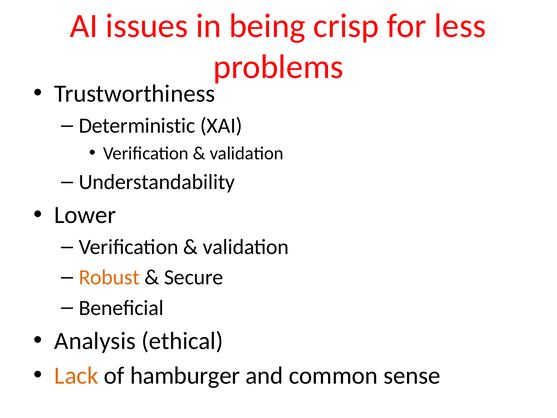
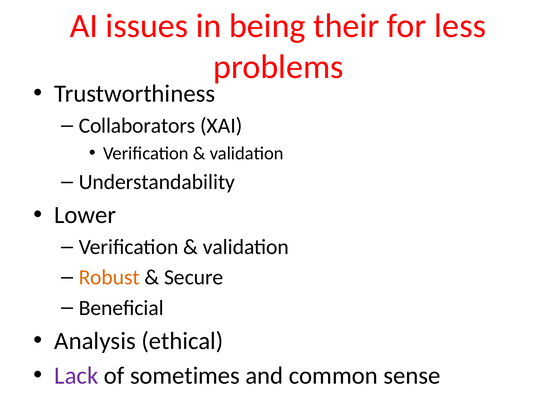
crisp: crisp -> their
Deterministic: Deterministic -> Collaborators
Lack colour: orange -> purple
hamburger: hamburger -> sometimes
